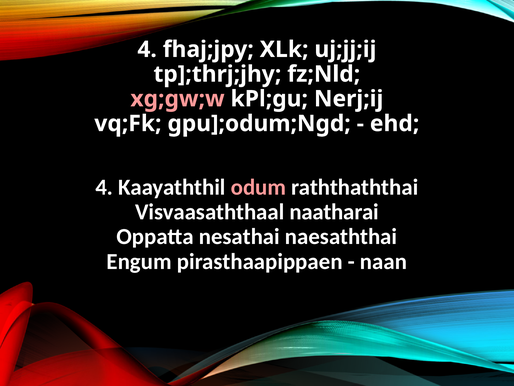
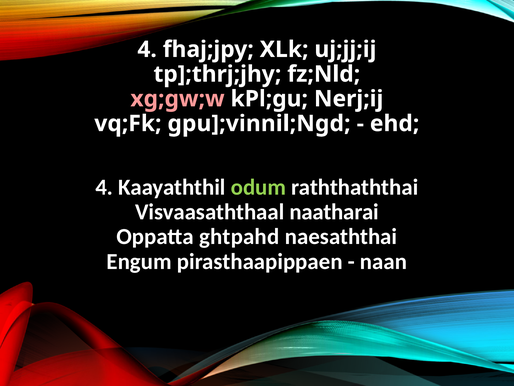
gpu];odum;Ngd: gpu];odum;Ngd -> gpu];vinnil;Ngd
odum colour: pink -> light green
nesathai: nesathai -> ghtpahd
